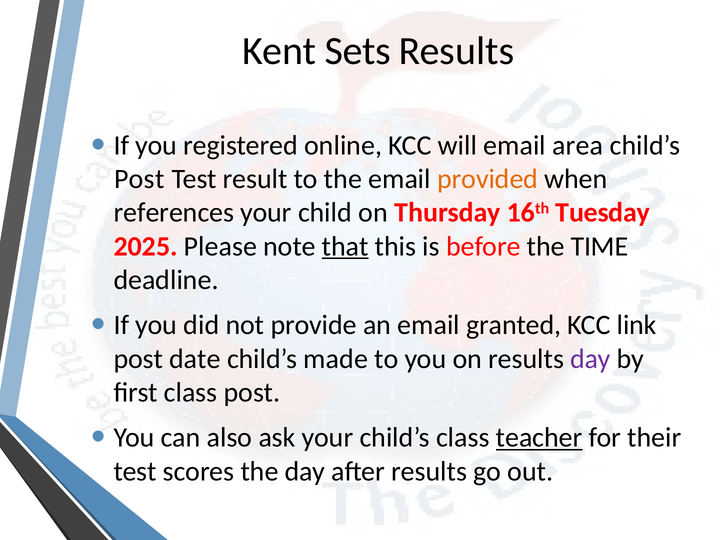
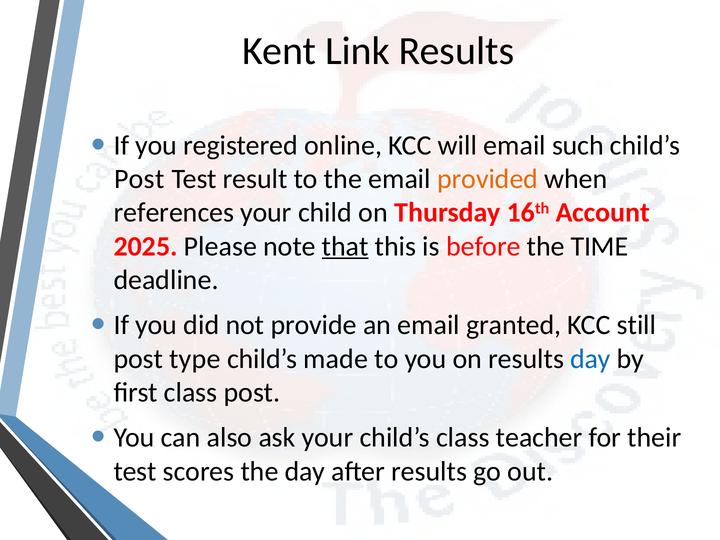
Sets: Sets -> Link
area: area -> such
Tuesday: Tuesday -> Account
link: link -> still
date: date -> type
day at (590, 359) colour: purple -> blue
teacher underline: present -> none
